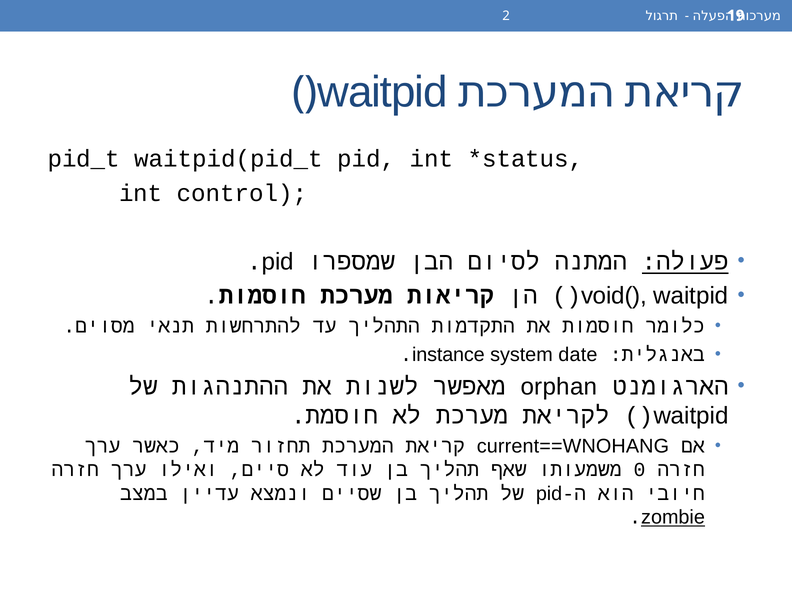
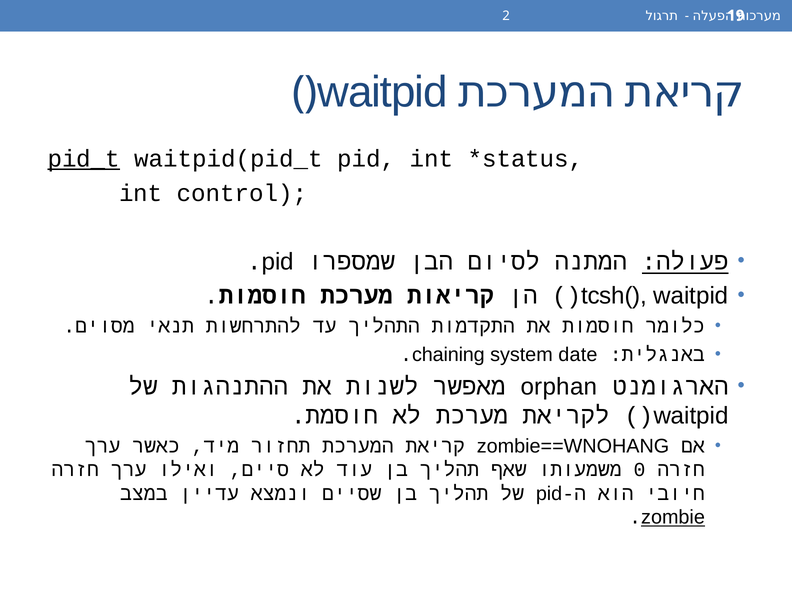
pid_t underline: none -> present
void(: void( -> tcsh(
instance: instance -> chaining
current==WNOHANG: current==WNOHANG -> zombie==WNOHANG
